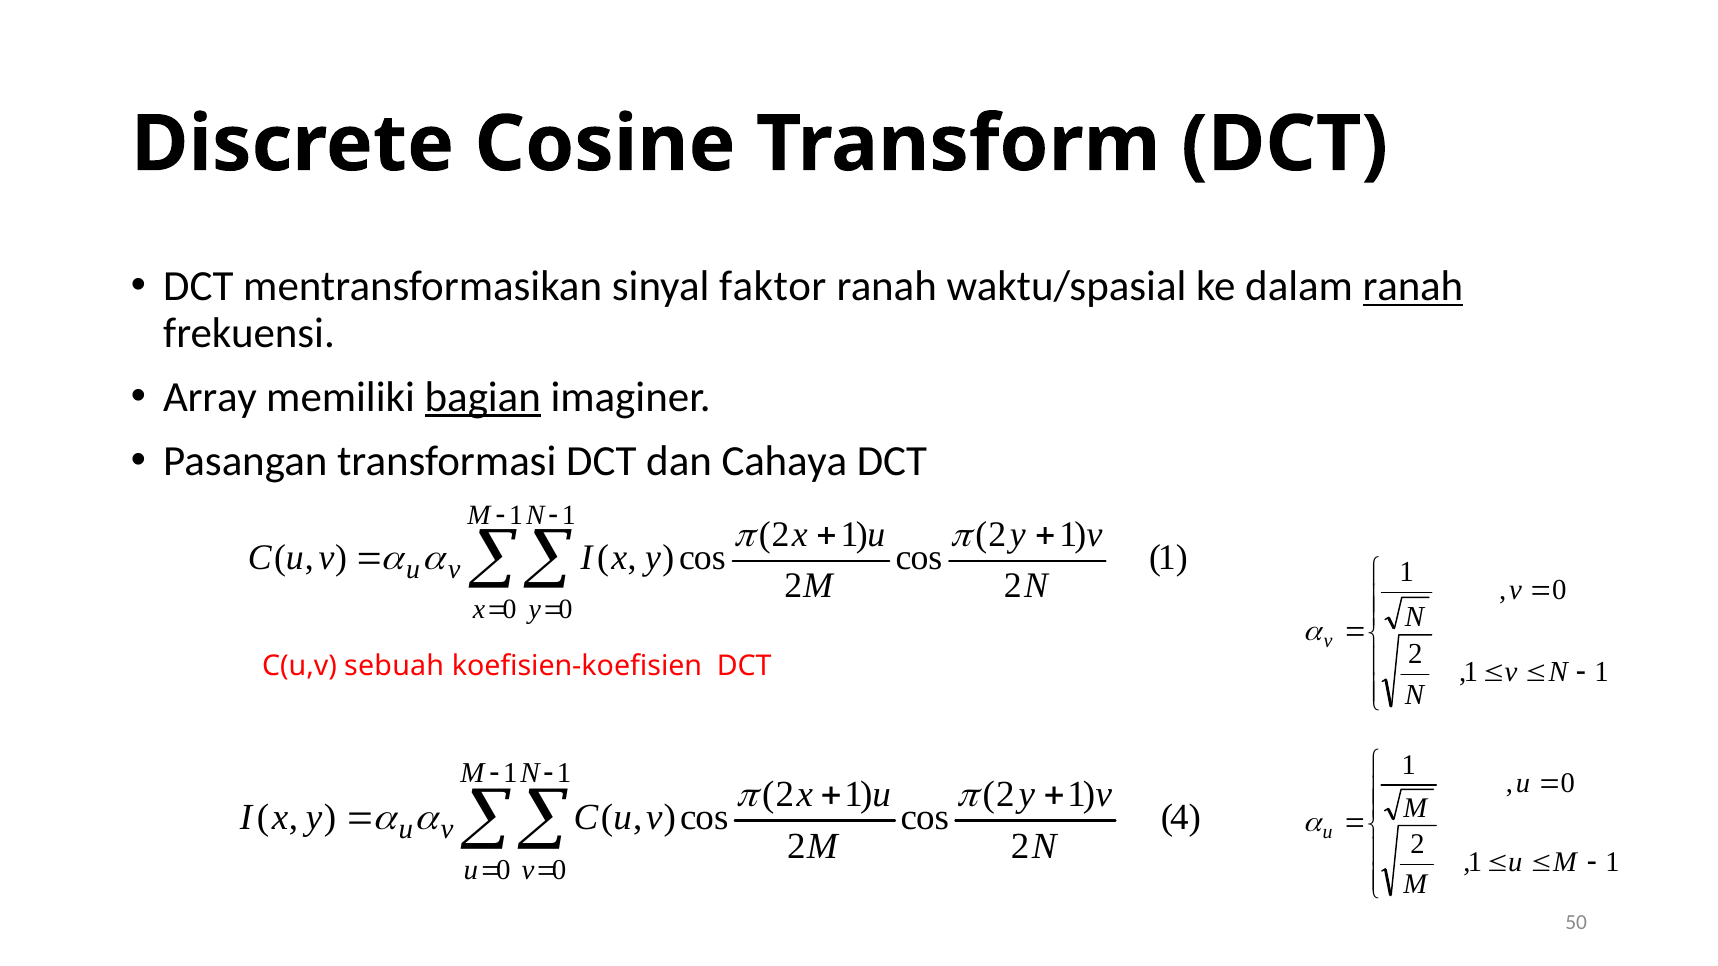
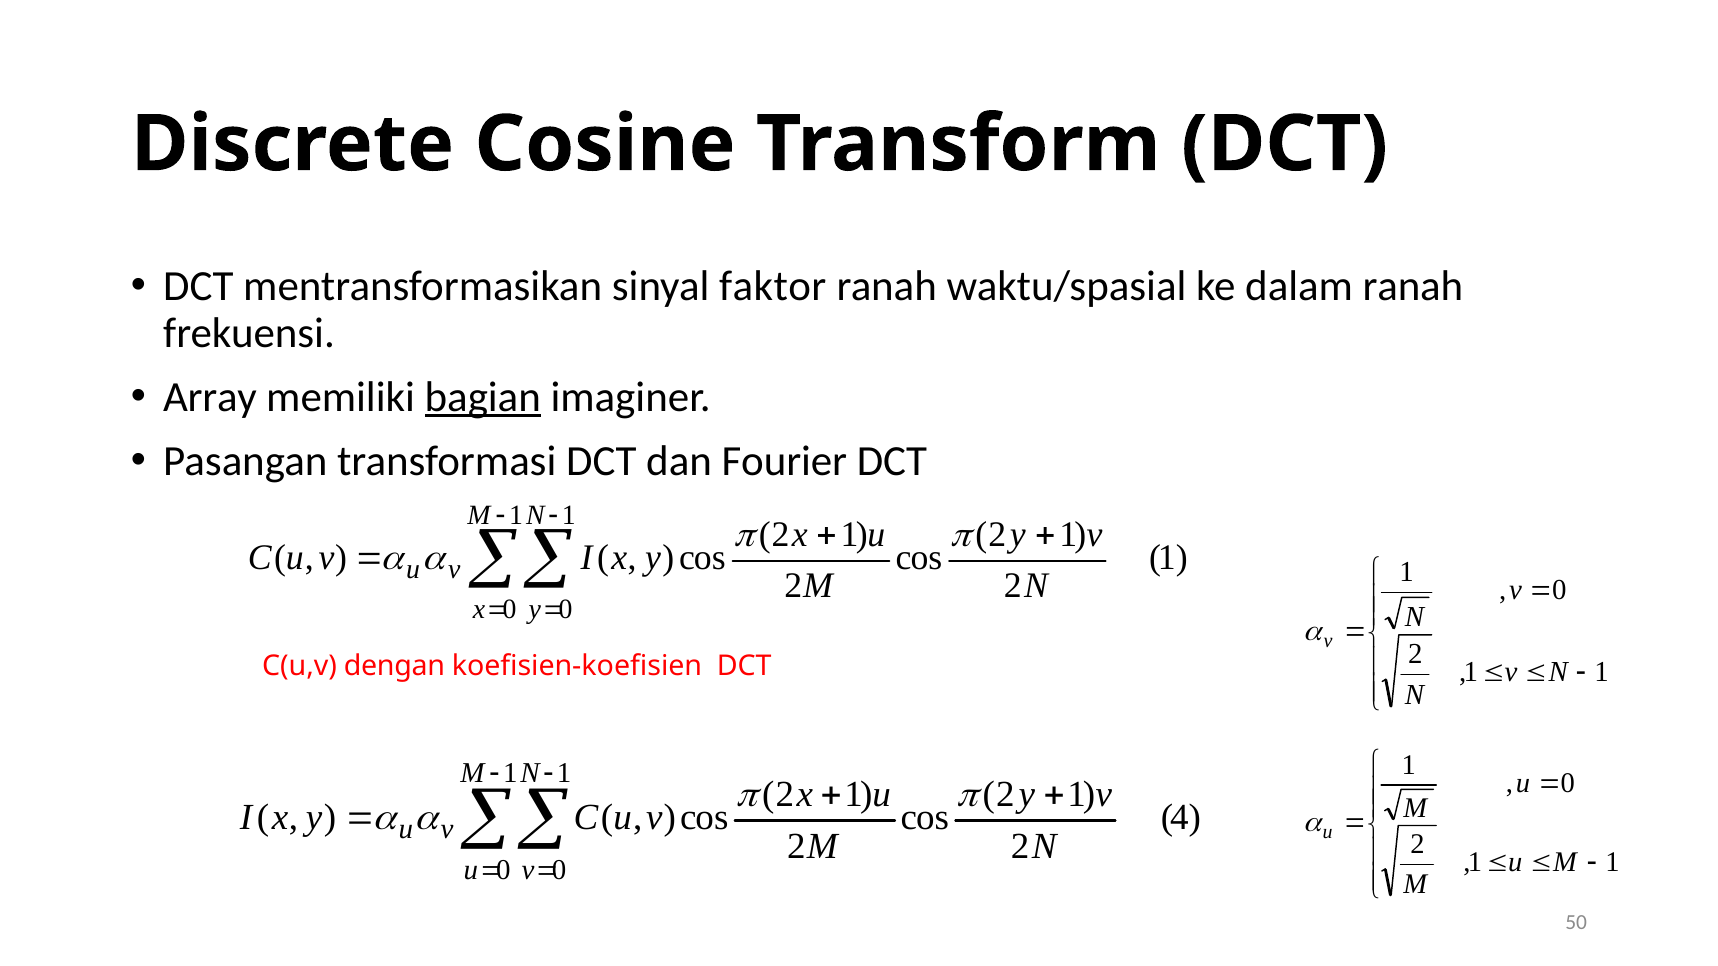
ranah at (1413, 287) underline: present -> none
Cahaya: Cahaya -> Fourier
sebuah: sebuah -> dengan
